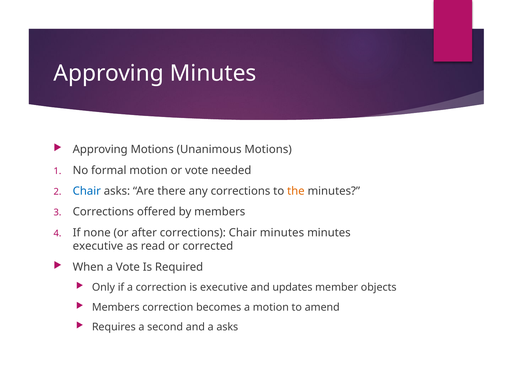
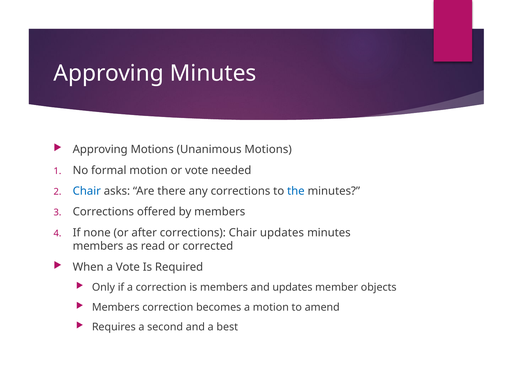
the colour: orange -> blue
Chair minutes: minutes -> updates
executive at (98, 246): executive -> members
is executive: executive -> members
a asks: asks -> best
